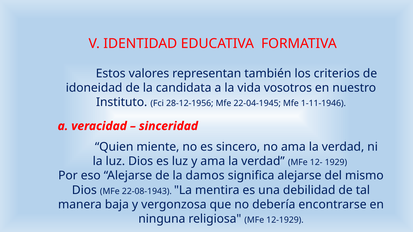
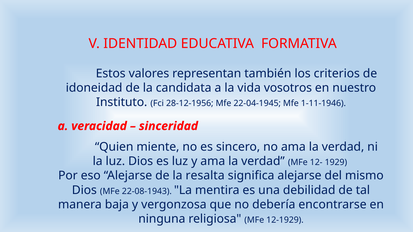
damos: damos -> resalta
